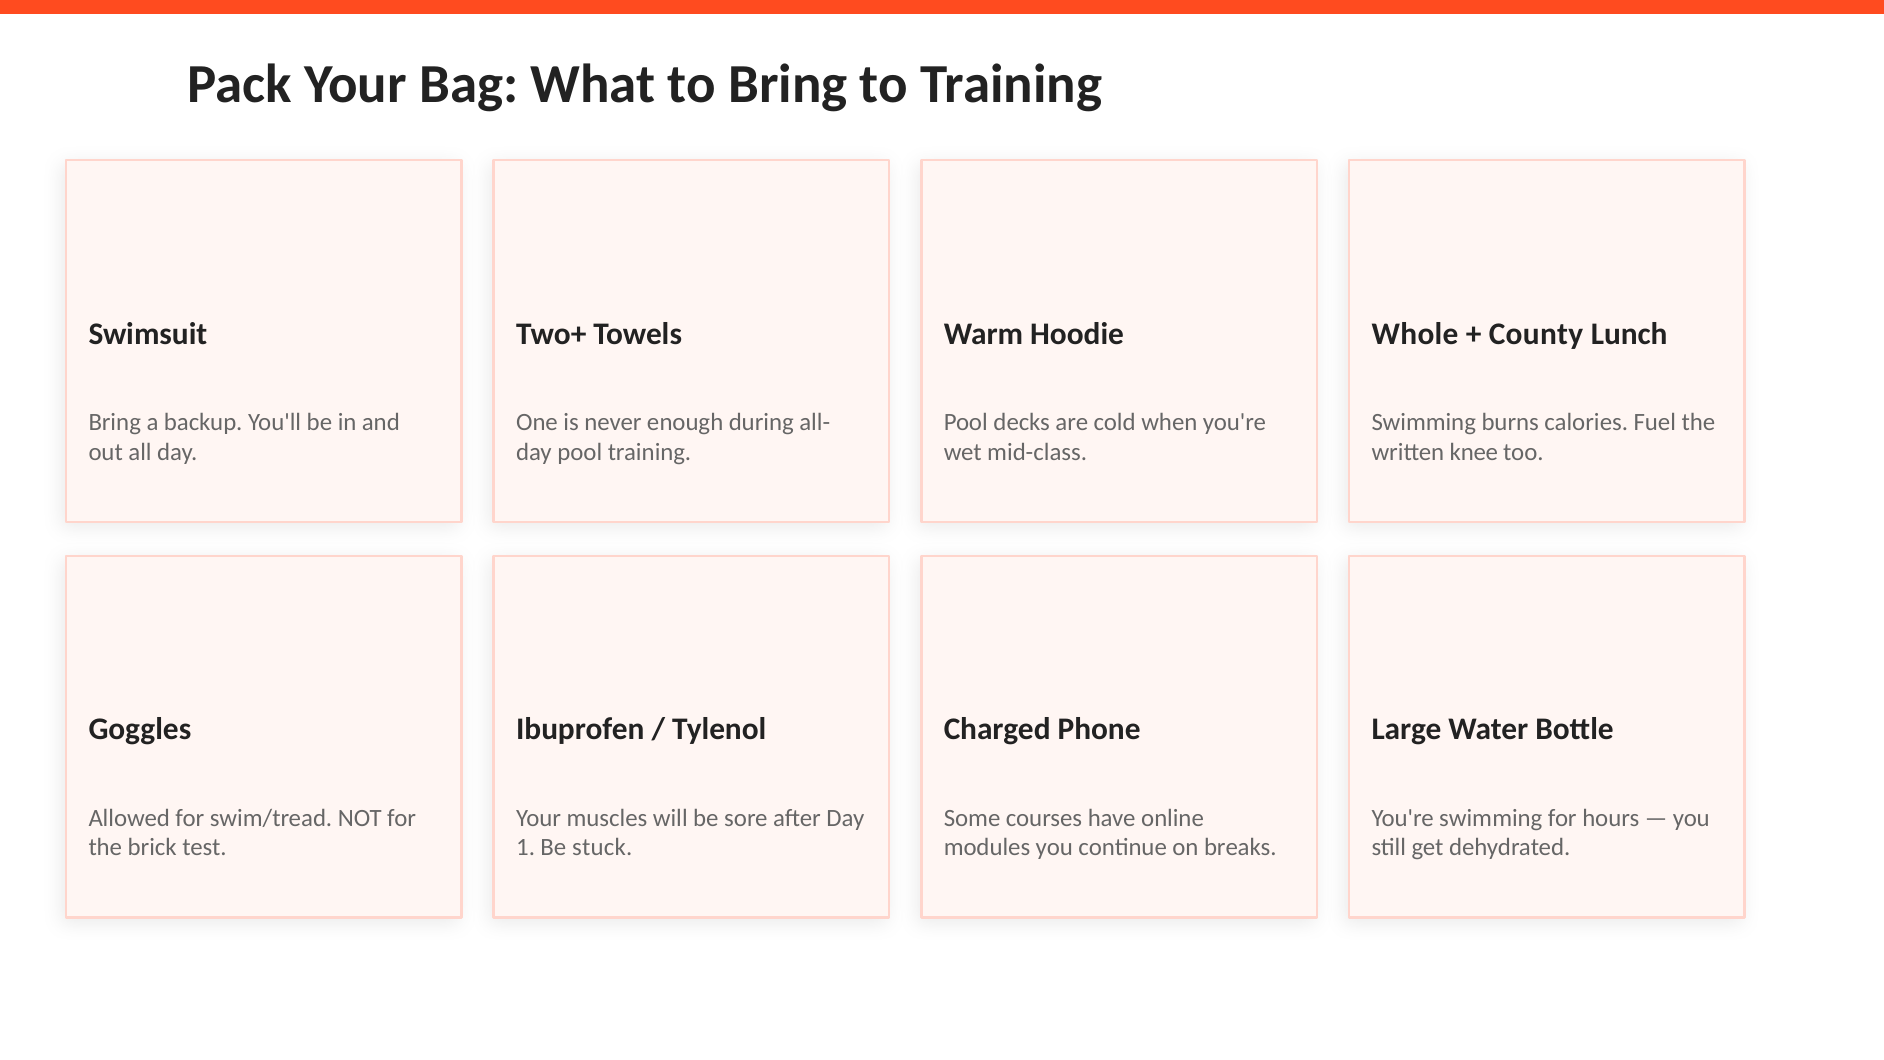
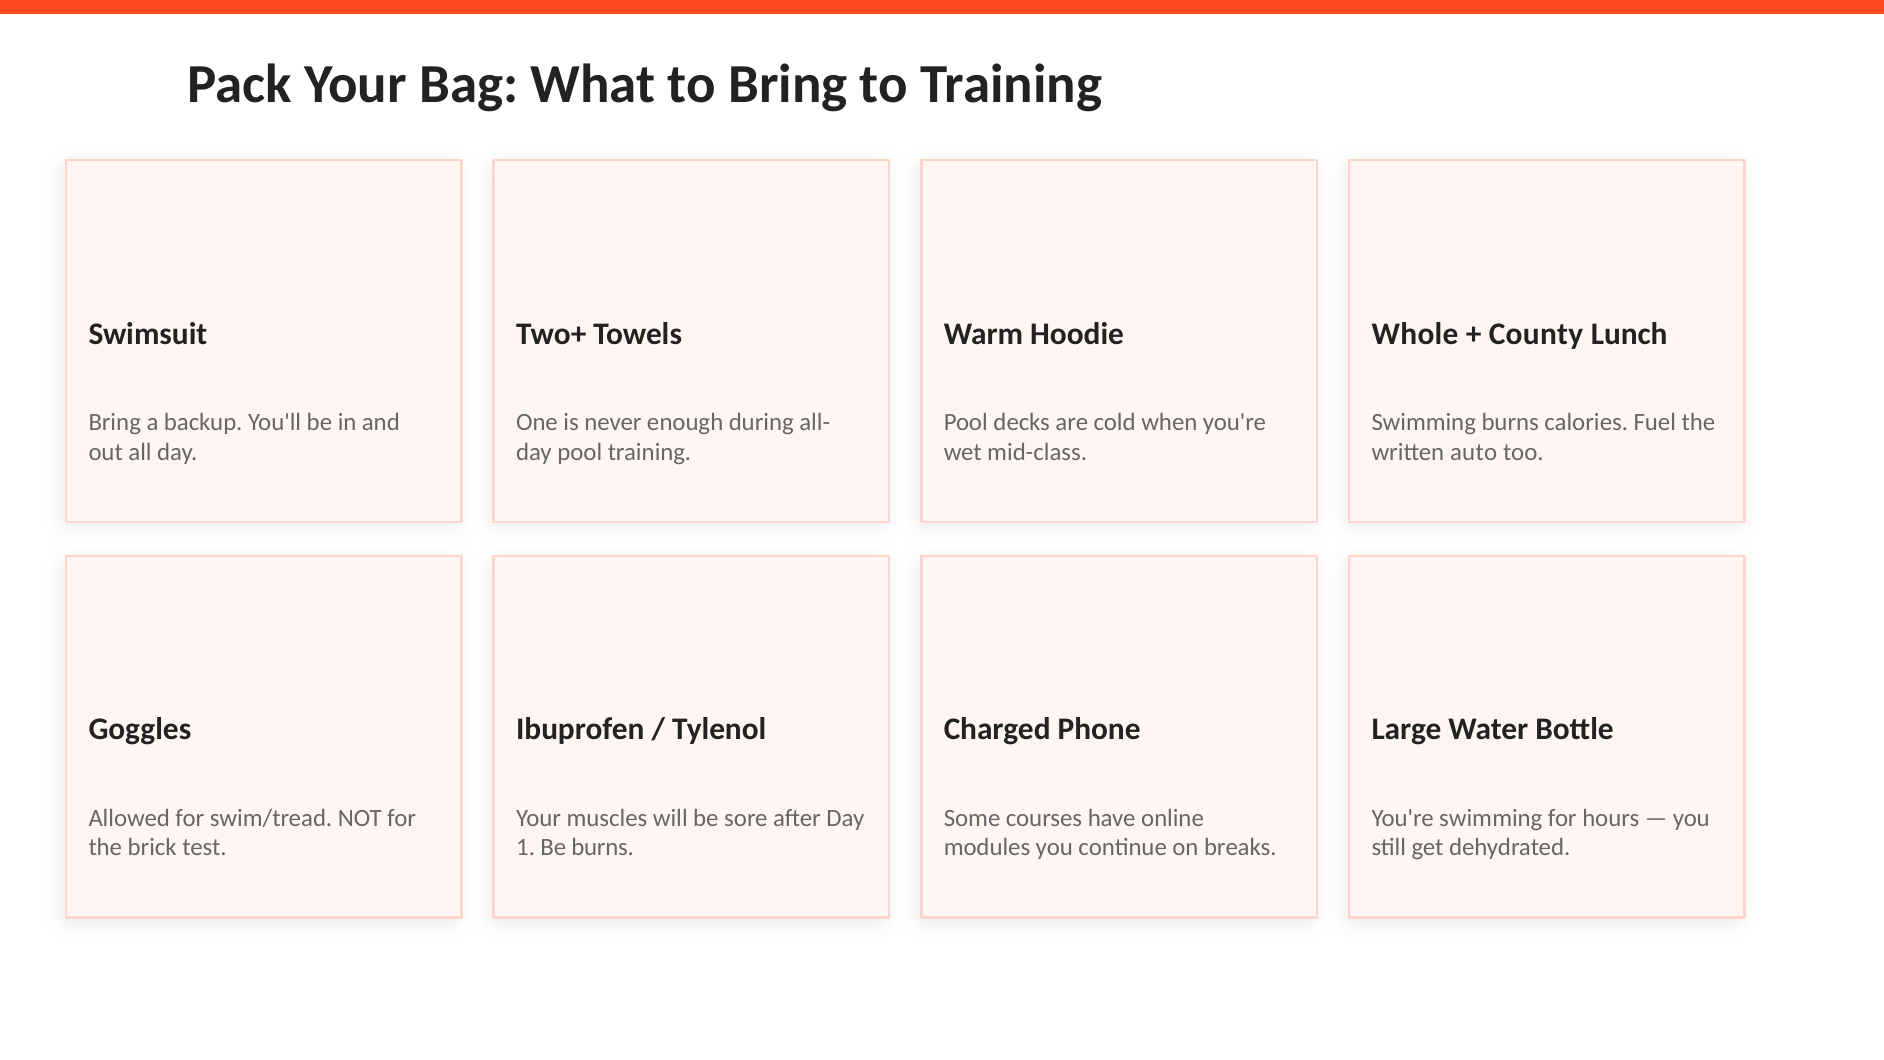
knee: knee -> auto
Be stuck: stuck -> burns
